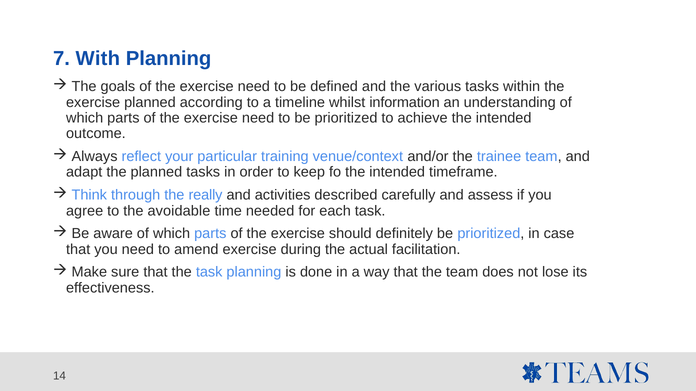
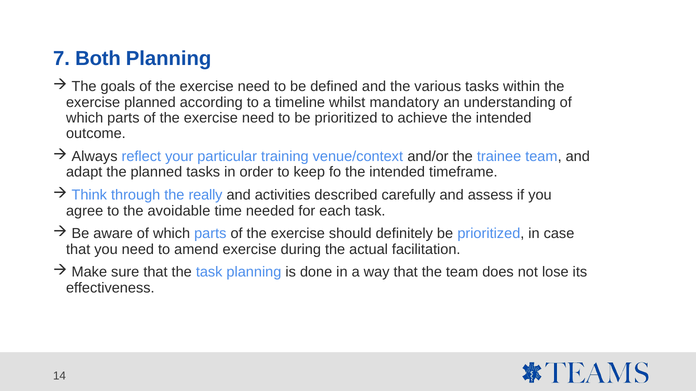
With: With -> Both
information: information -> mandatory
